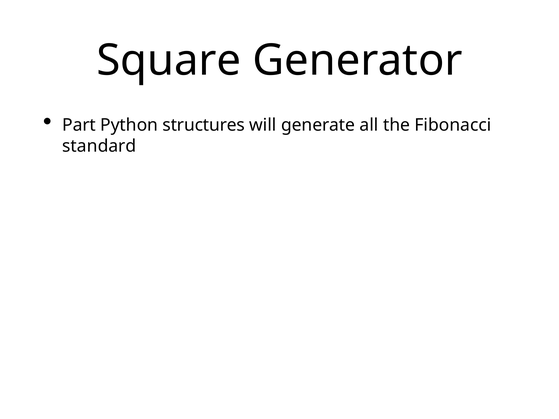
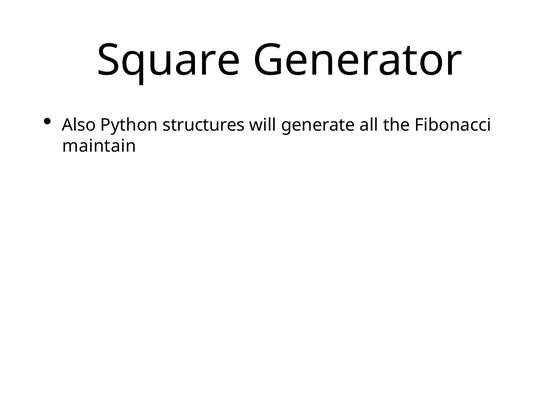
Part: Part -> Also
standard: standard -> maintain
